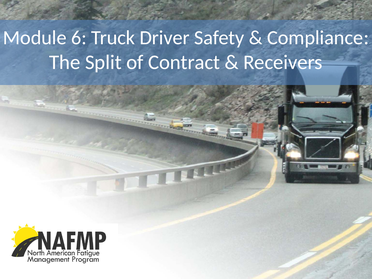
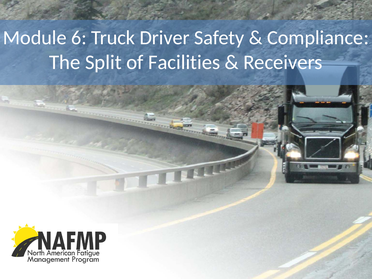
Contract: Contract -> Facilities
